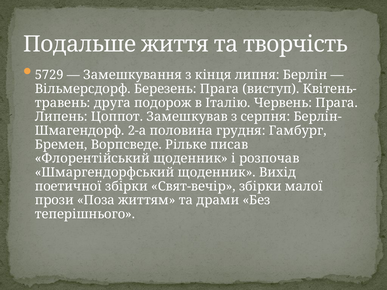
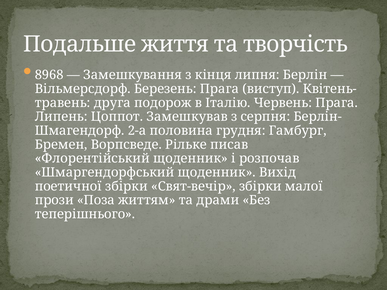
5729: 5729 -> 8968
